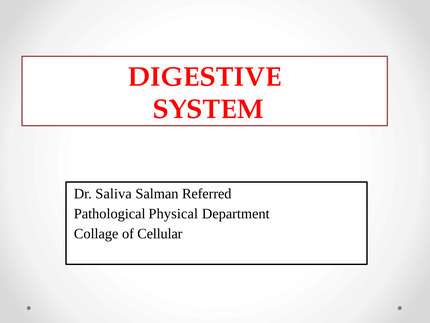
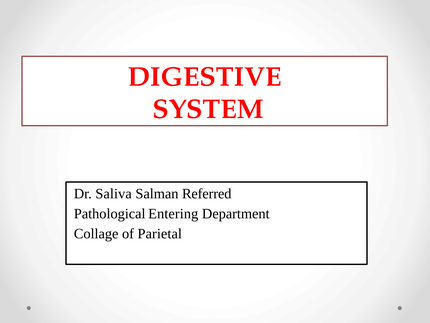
Physical: Physical -> Entering
Cellular: Cellular -> Parietal
